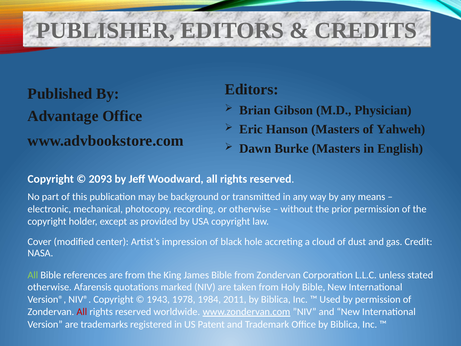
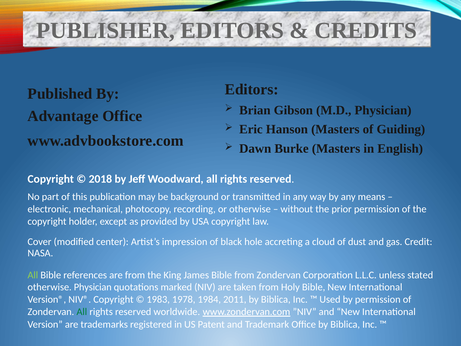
Yahweh: Yahweh -> Guiding
2093: 2093 -> 2018
otherwise Afarensis: Afarensis -> Physician
1943: 1943 -> 1983
All at (82, 312) colour: red -> green
